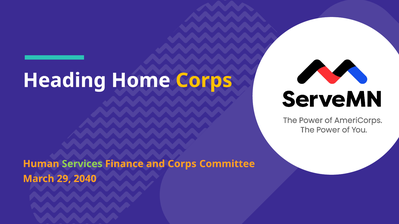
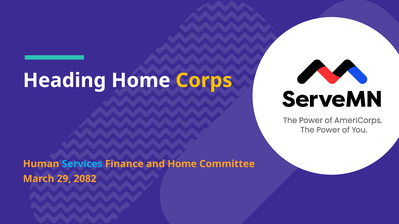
Services colour: light green -> light blue
and Corps: Corps -> Home
2040: 2040 -> 2082
